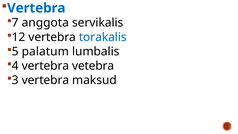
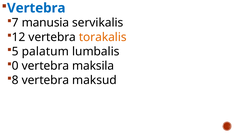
anggota: anggota -> manusia
torakalis colour: blue -> orange
4: 4 -> 0
vetebra: vetebra -> maksila
3: 3 -> 8
